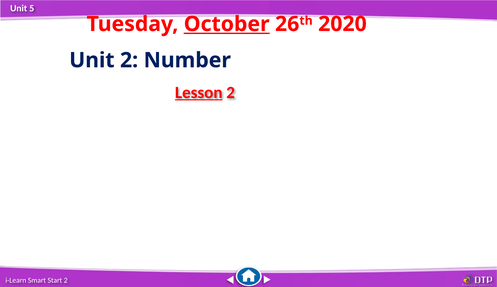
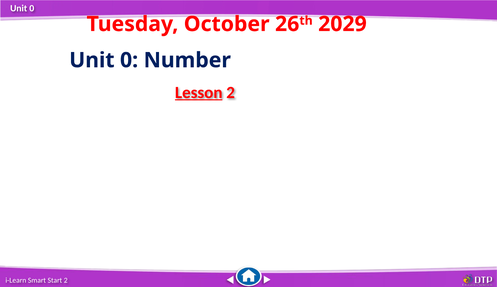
5 at (32, 8): 5 -> 0
October underline: present -> none
2020: 2020 -> 2029
2 at (129, 60): 2 -> 0
